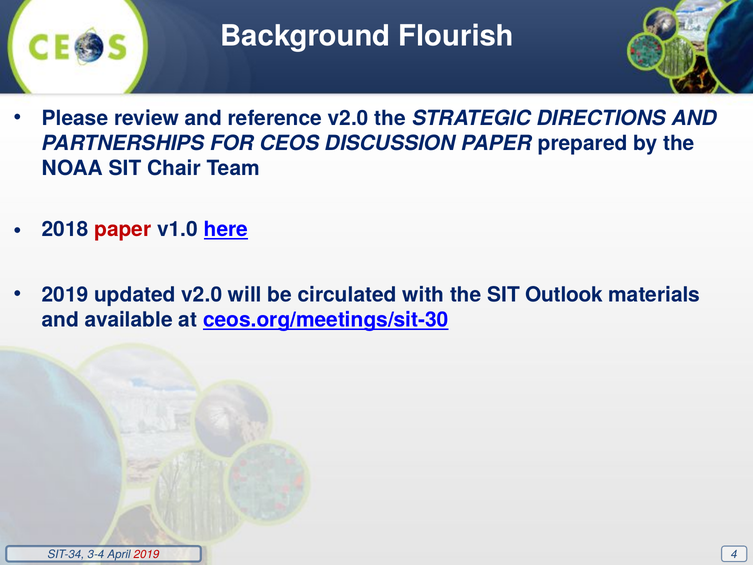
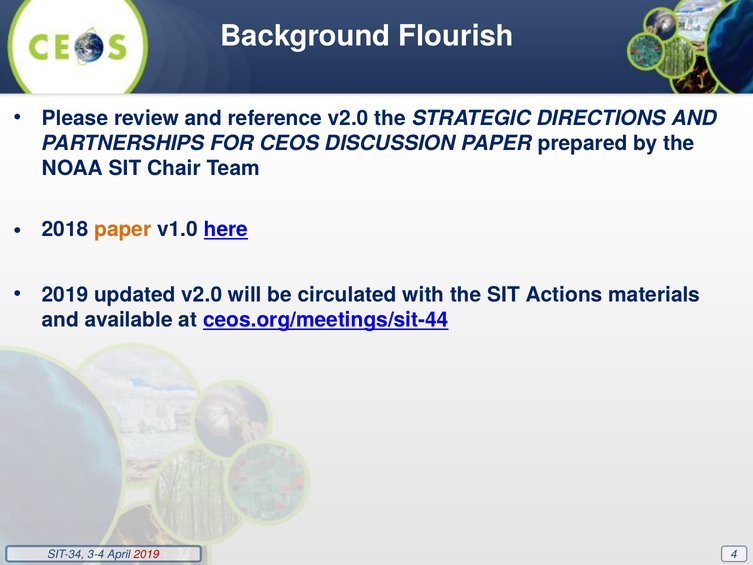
paper at (123, 229) colour: red -> orange
Outlook: Outlook -> Actions
ceos.org/meetings/sit-30: ceos.org/meetings/sit-30 -> ceos.org/meetings/sit-44
